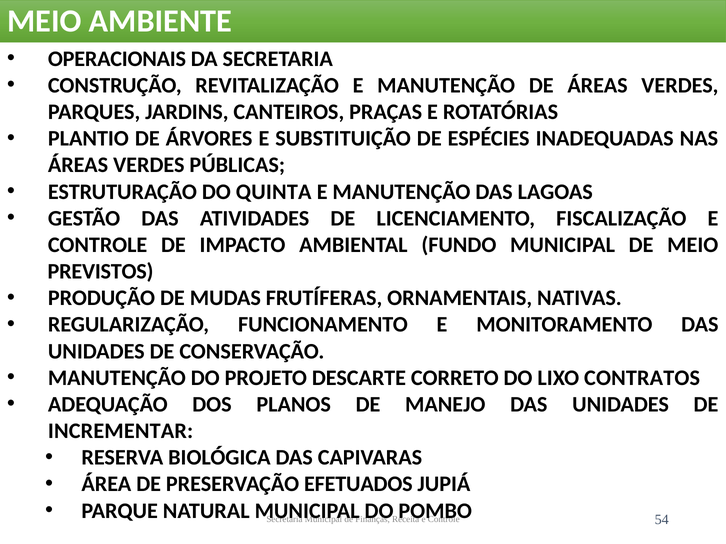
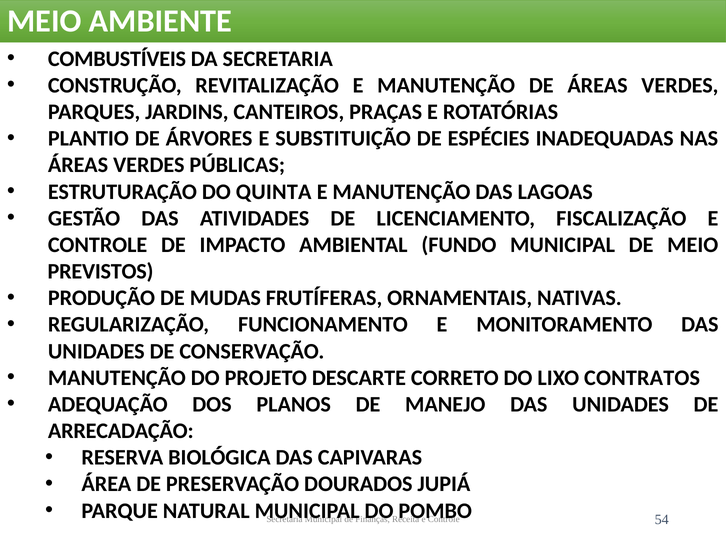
OPERACIONAIS: OPERACIONAIS -> COMBUSTÍVEIS
INCREMENTAR: INCREMENTAR -> ARRECADAÇÃO
EFETUADOS: EFETUADOS -> DOURADOS
